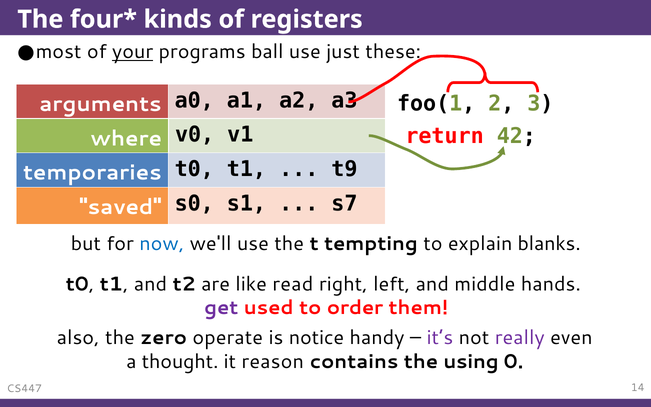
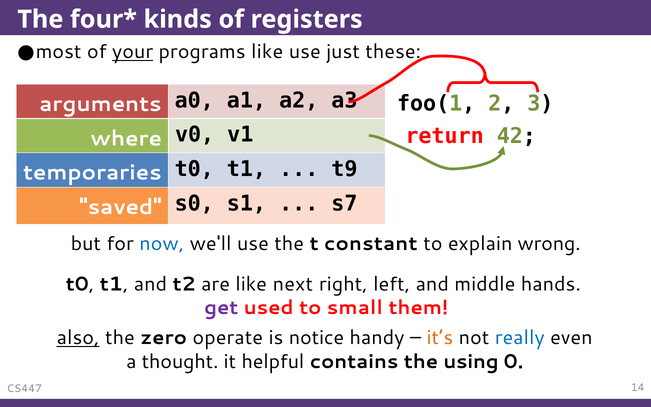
programs ball: ball -> like
tempting: tempting -> constant
blanks: blanks -> wrong
read: read -> next
order: order -> small
also underline: none -> present
it’s colour: purple -> orange
really colour: purple -> blue
reason: reason -> helpful
